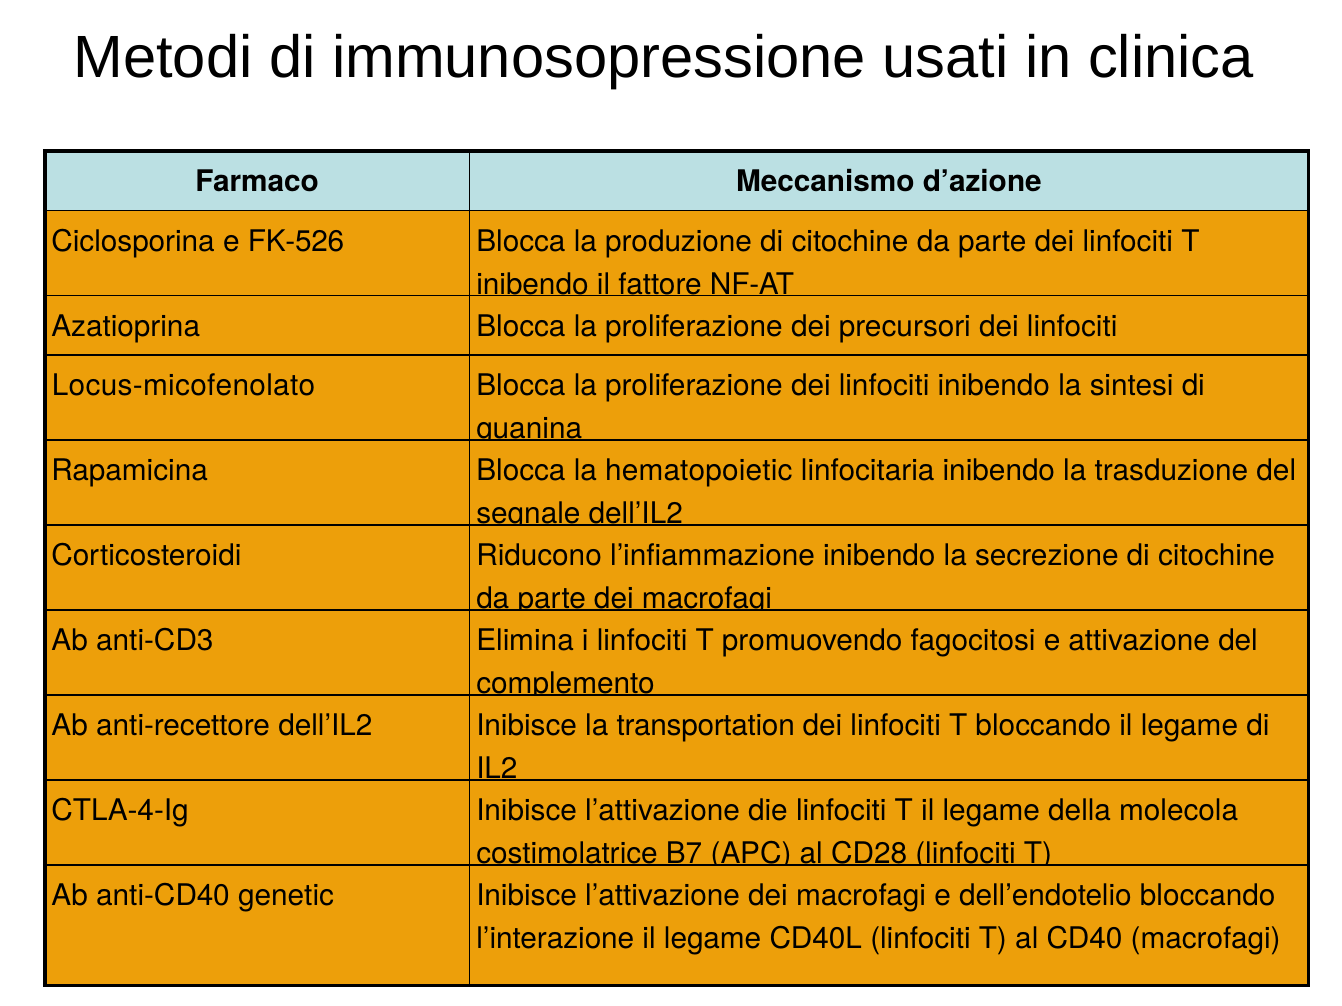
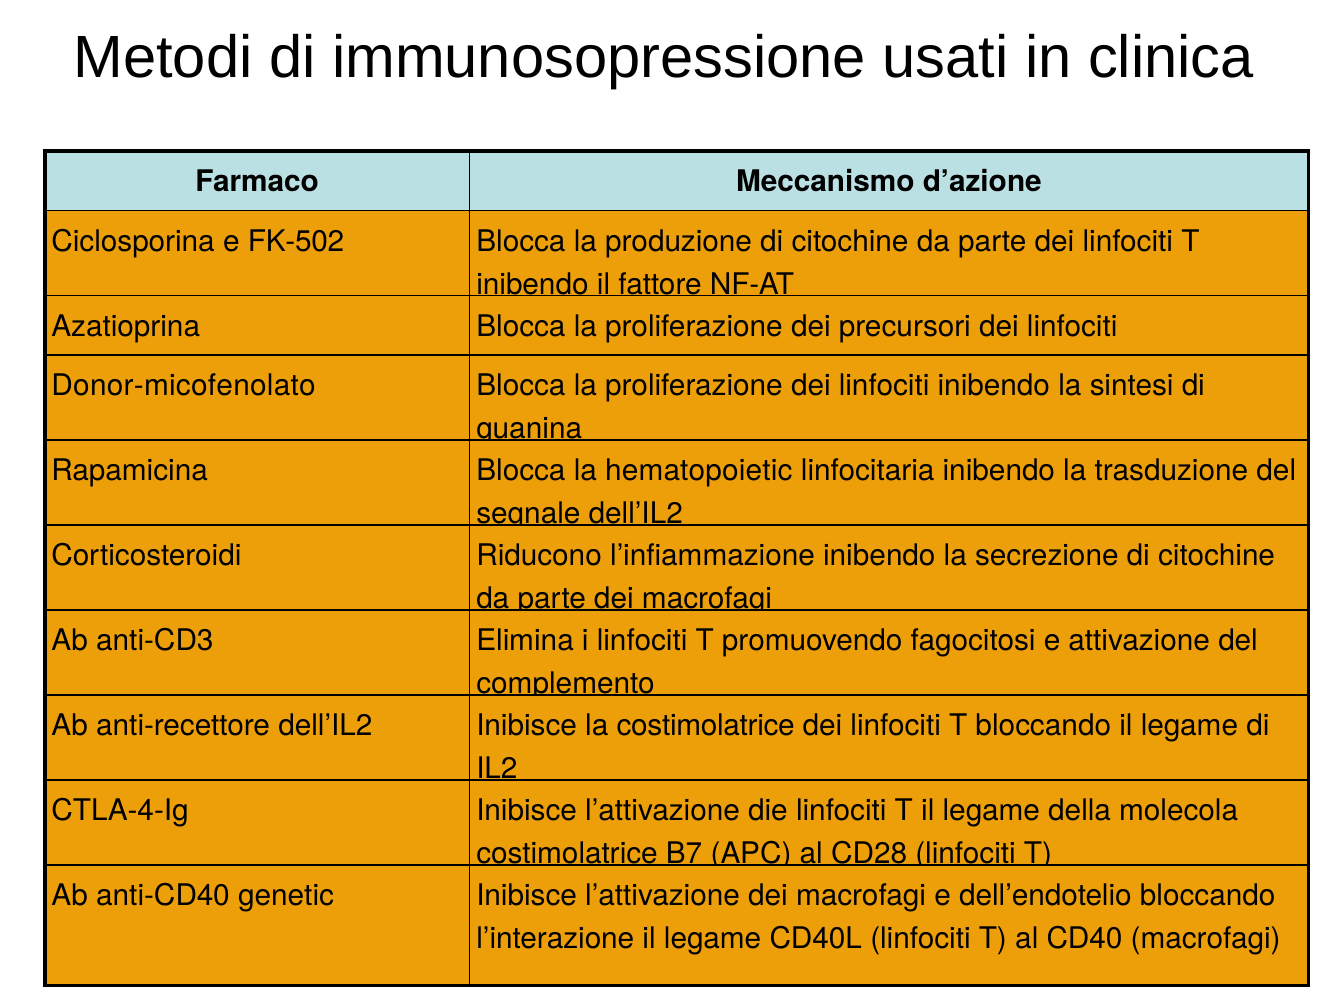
FK-526: FK-526 -> FK-502
Locus-micofenolato: Locus-micofenolato -> Donor-micofenolato
la transportation: transportation -> costimolatrice
